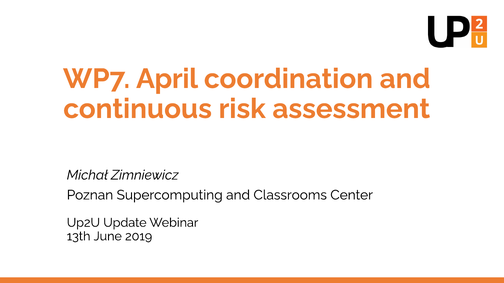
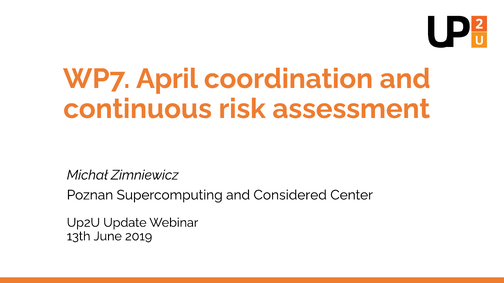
Classrooms: Classrooms -> Considered
